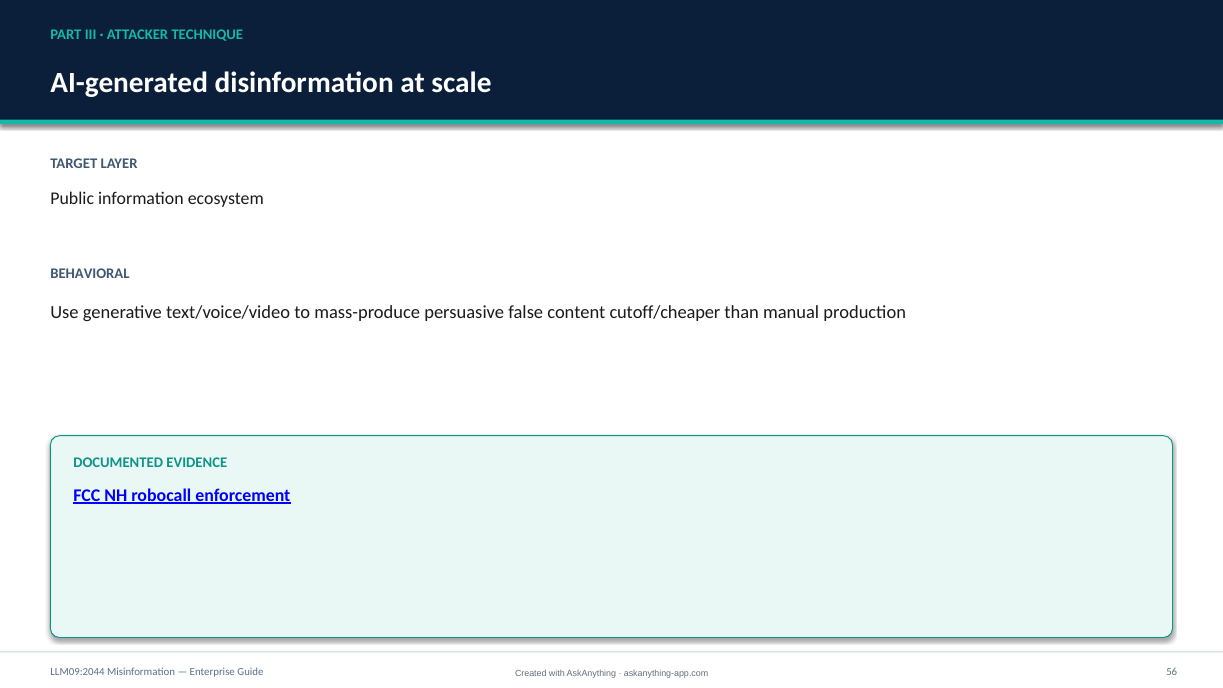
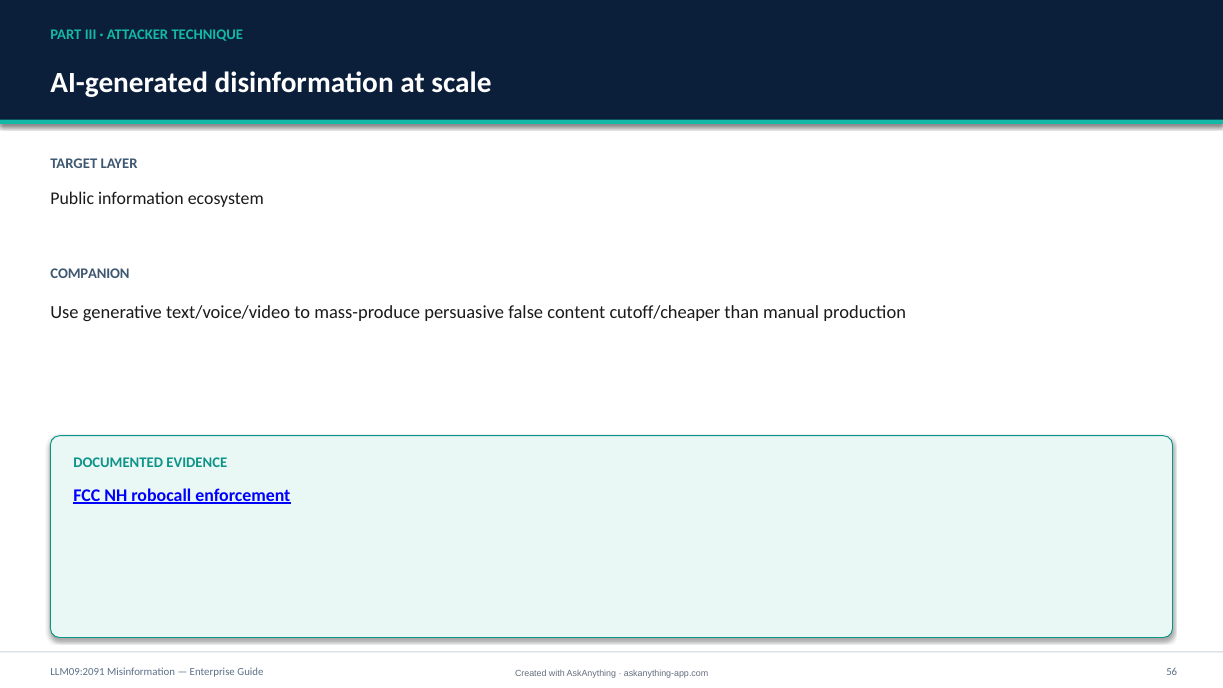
BEHAVIORAL: BEHAVIORAL -> COMPANION
LLM09:2044: LLM09:2044 -> LLM09:2091
